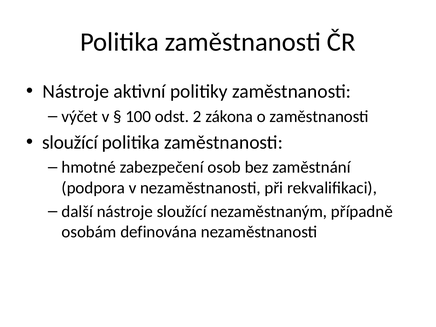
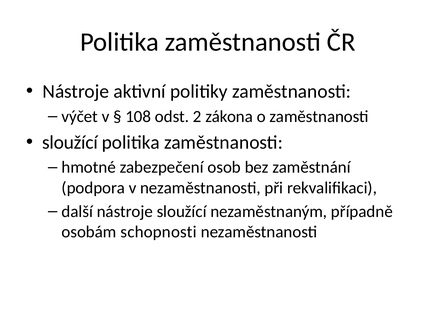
100: 100 -> 108
definována: definována -> schopnosti
